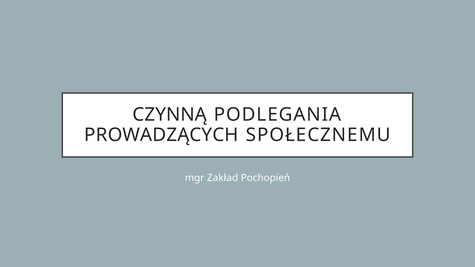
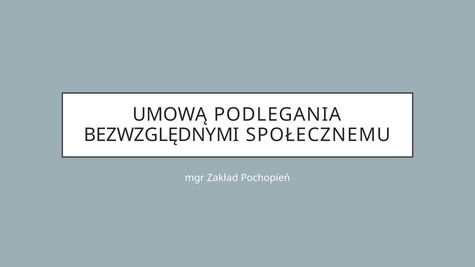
CZYNNĄ: CZYNNĄ -> UMOWĄ
PROWADZĄCYCH: PROWADZĄCYCH -> BEZWZGLĘDNYMI
